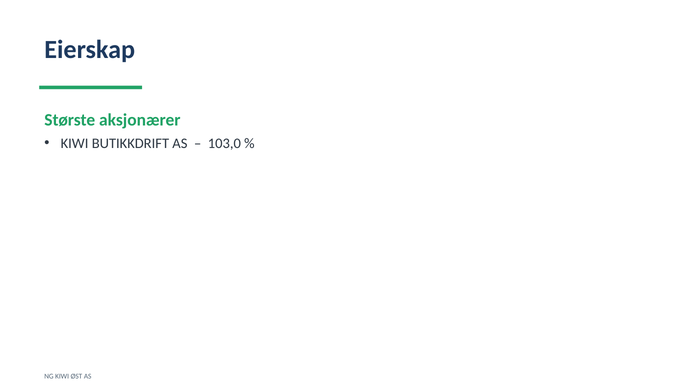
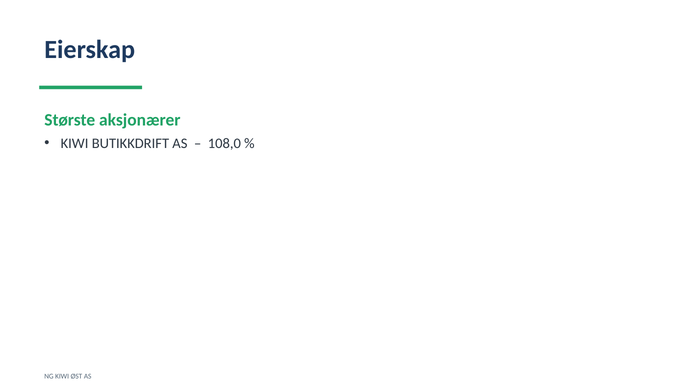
103,0: 103,0 -> 108,0
